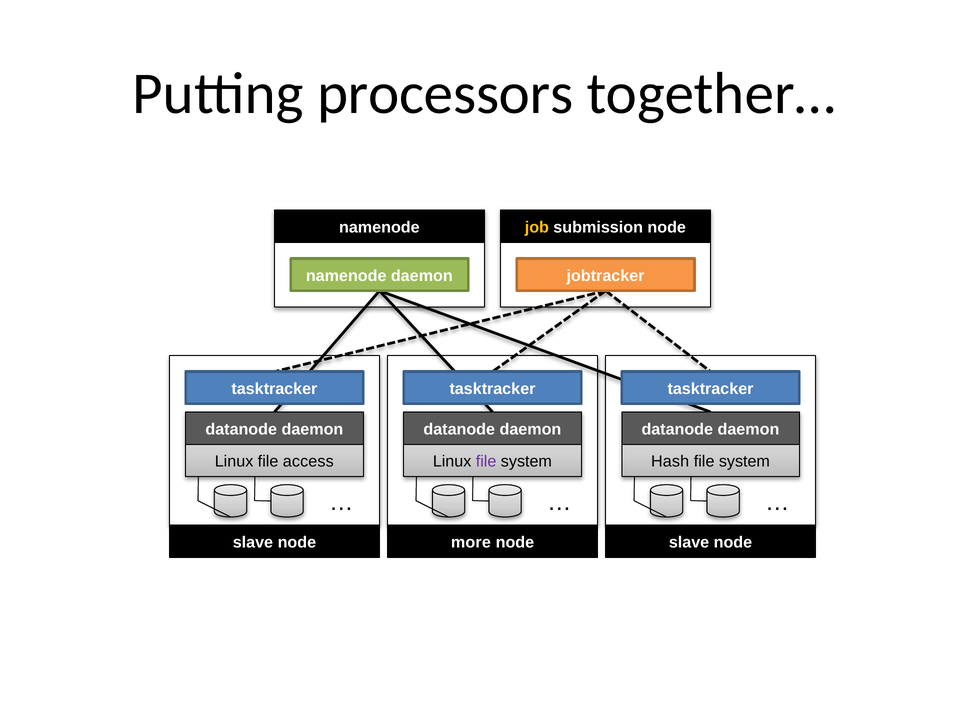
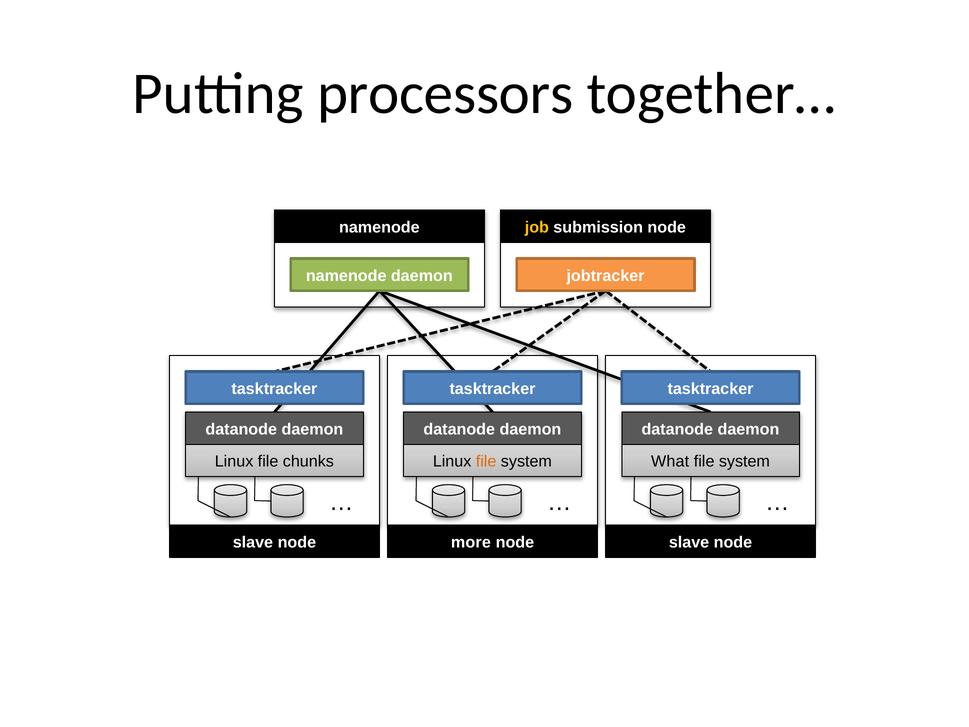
access: access -> chunks
file at (486, 461) colour: purple -> orange
Hash: Hash -> What
